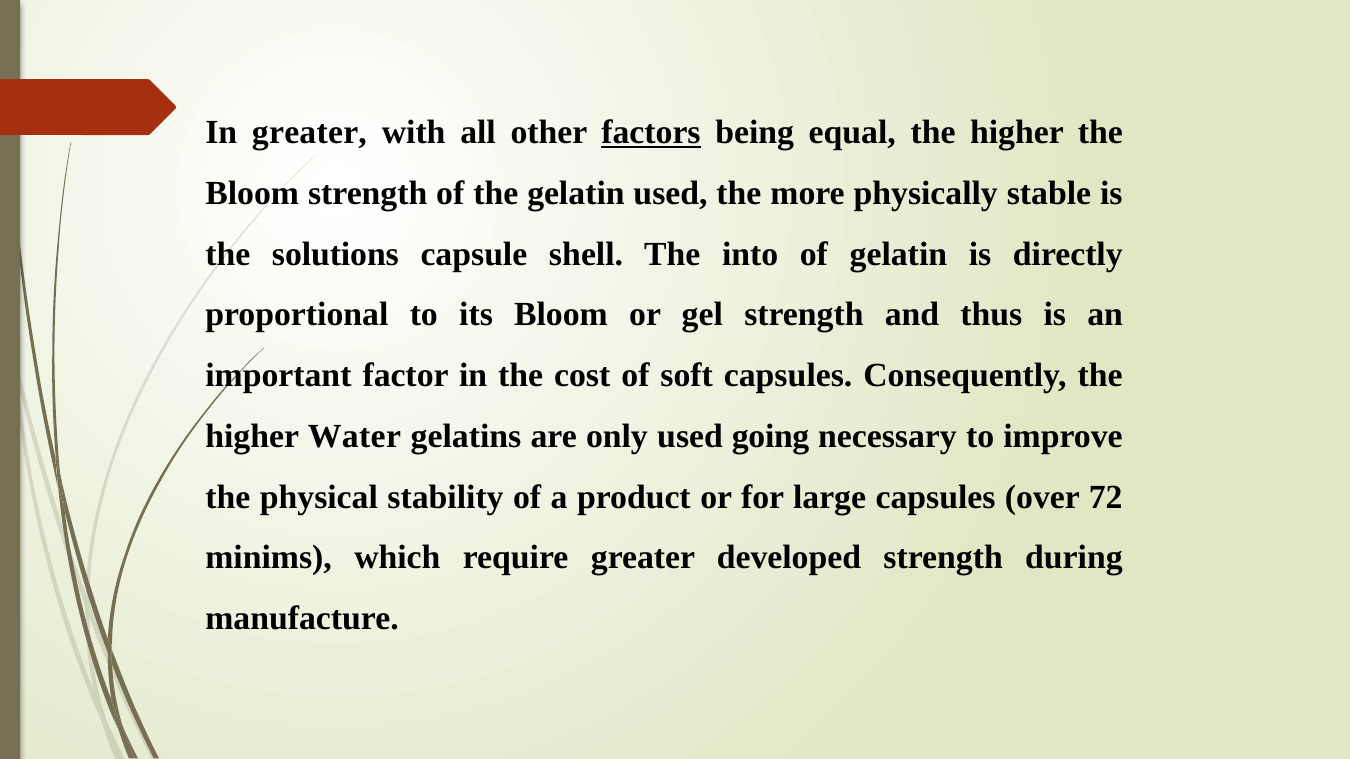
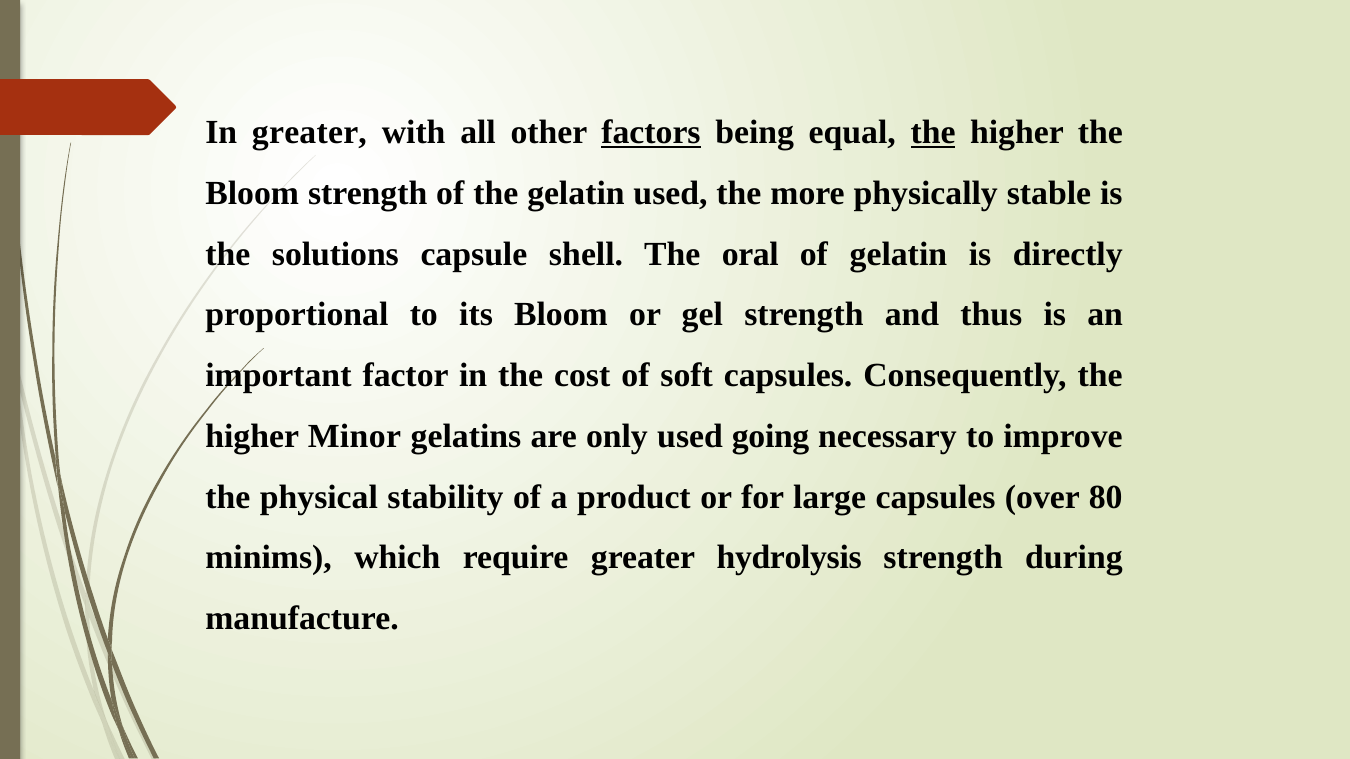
the at (933, 133) underline: none -> present
into: into -> oral
Water: Water -> Minor
72: 72 -> 80
developed: developed -> hydrolysis
